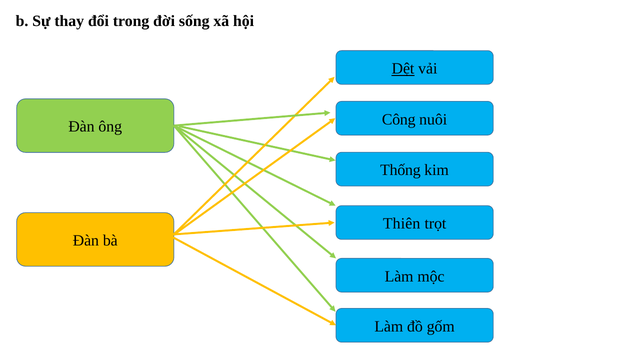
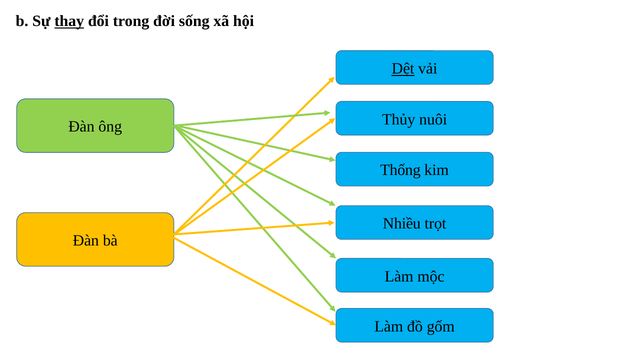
thay underline: none -> present
Công: Công -> Thủy
Thiên: Thiên -> Nhiều
